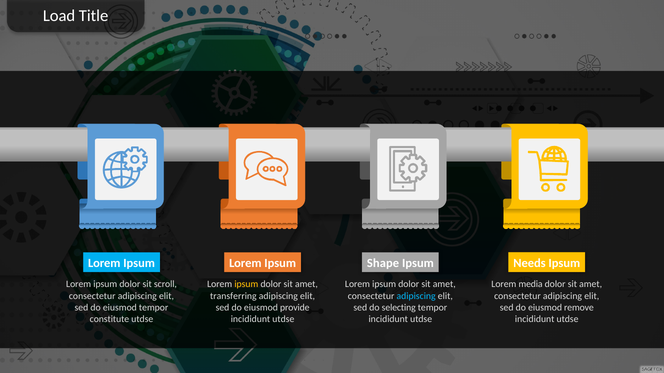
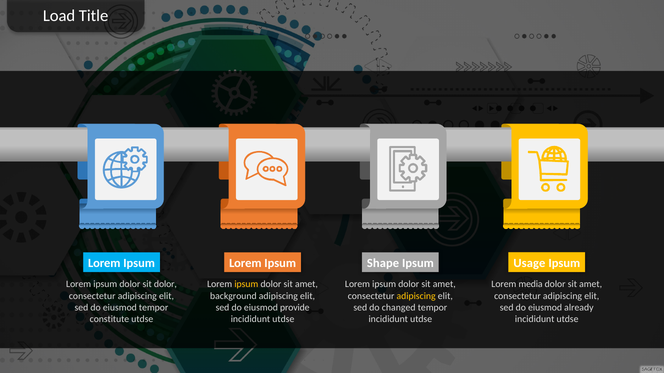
Needs: Needs -> Usage
sit scroll: scroll -> dolor
transferring: transferring -> background
adipiscing at (416, 296) colour: light blue -> yellow
selecting: selecting -> changed
remove: remove -> already
